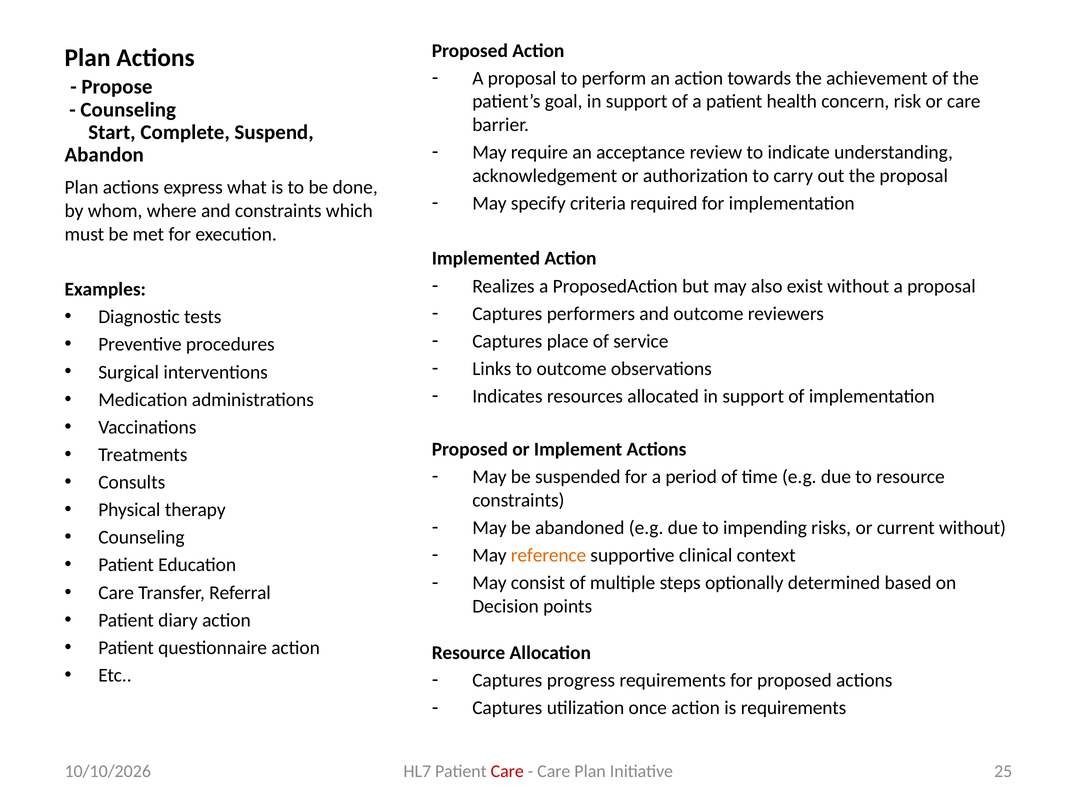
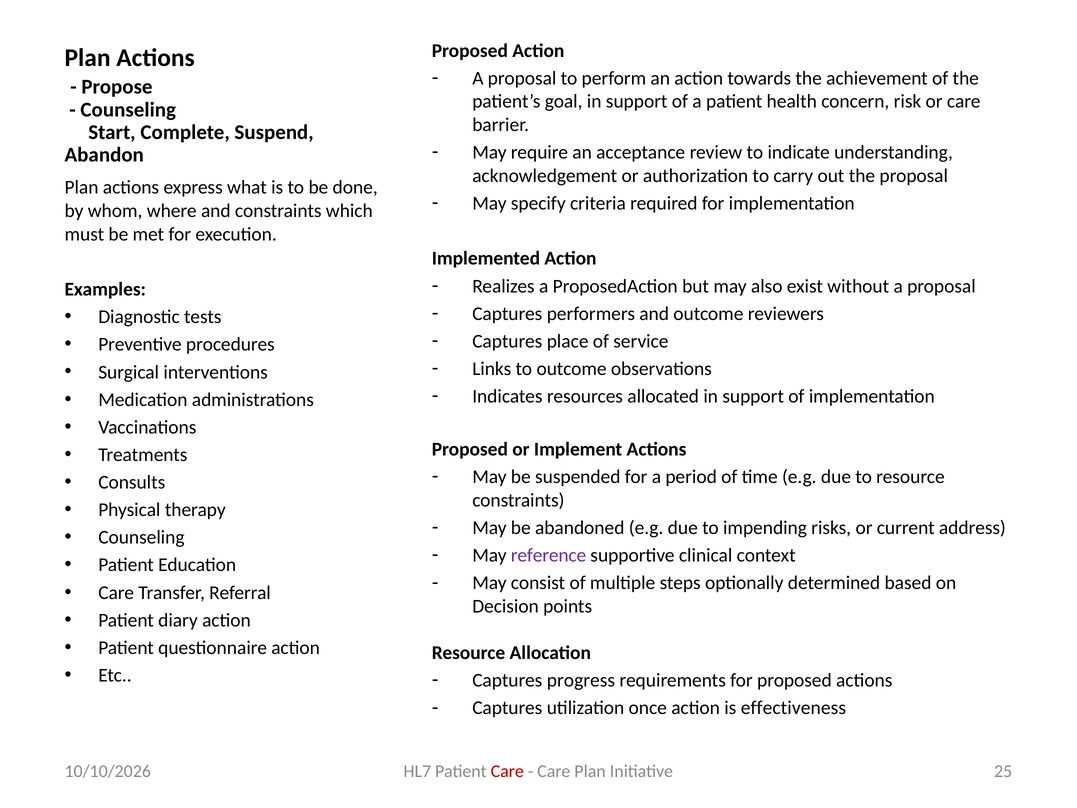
current without: without -> address
reference colour: orange -> purple
is requirements: requirements -> effectiveness
